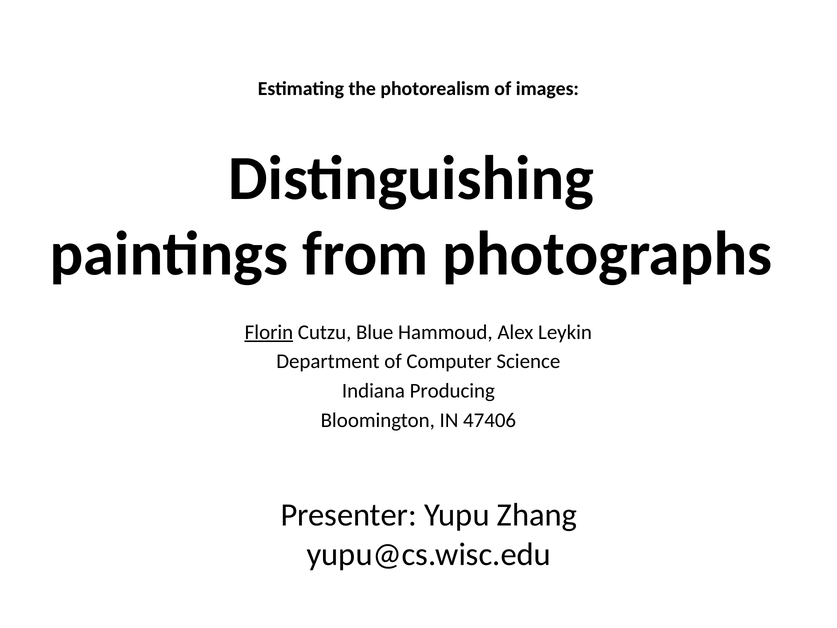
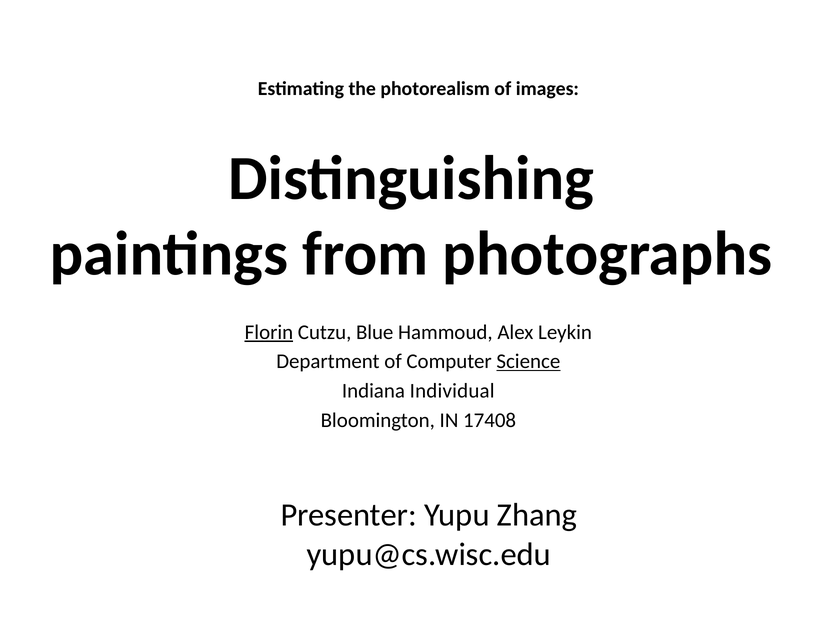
Science underline: none -> present
Producing: Producing -> Individual
47406: 47406 -> 17408
